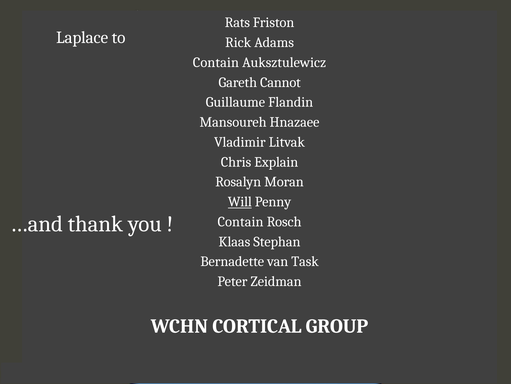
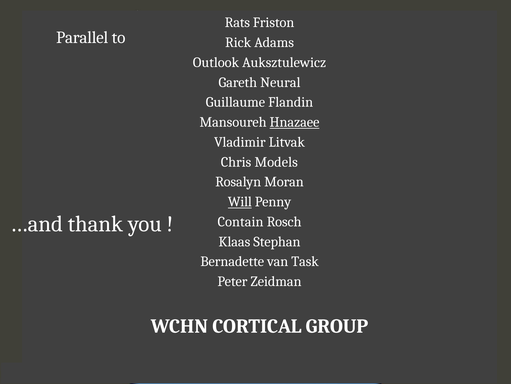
Laplace: Laplace -> Parallel
Contain at (216, 62): Contain -> Outlook
Cannot: Cannot -> Neural
Hnazaee underline: none -> present
Explain: Explain -> Models
